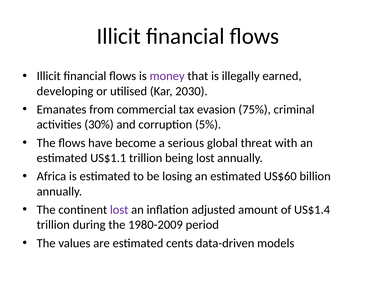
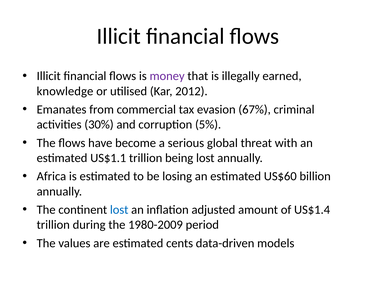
developing: developing -> knowledge
2030: 2030 -> 2012
75%: 75% -> 67%
lost at (119, 210) colour: purple -> blue
